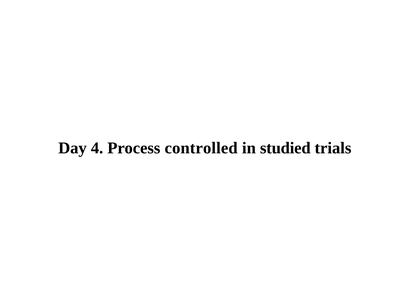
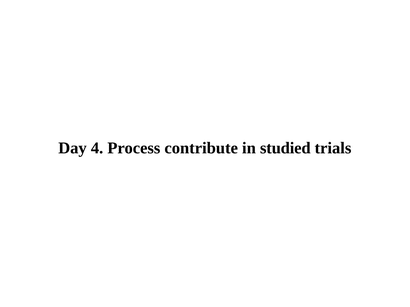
controlled: controlled -> contribute
